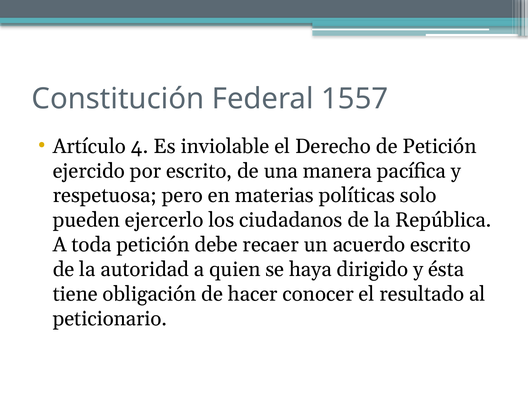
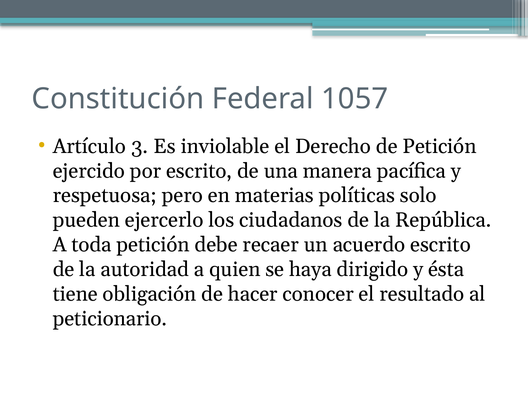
1557: 1557 -> 1057
4: 4 -> 3
